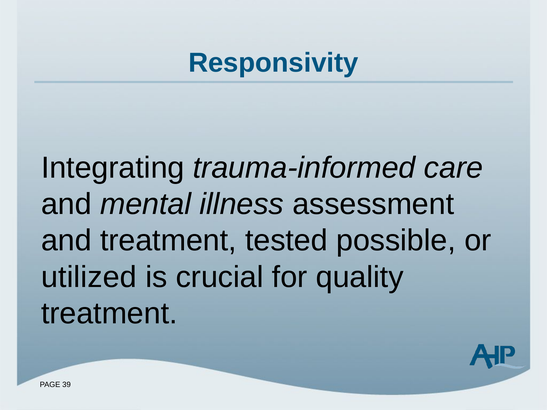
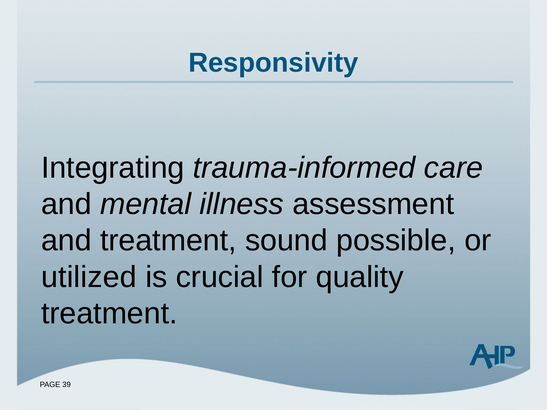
tested: tested -> sound
